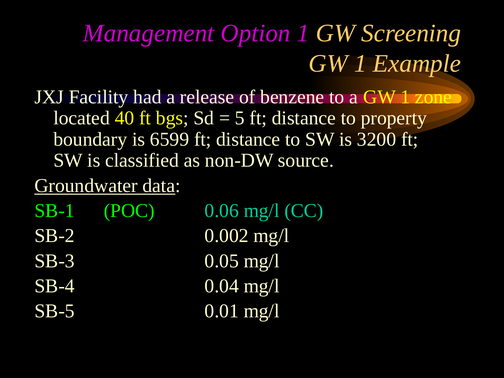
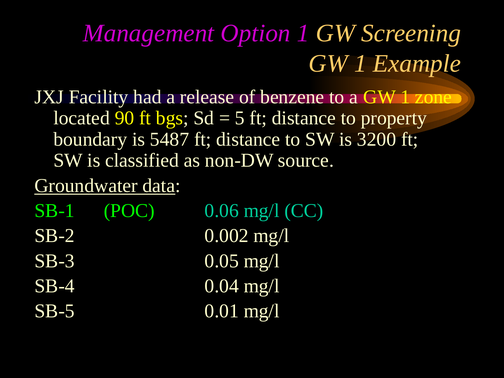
40: 40 -> 90
6599: 6599 -> 5487
